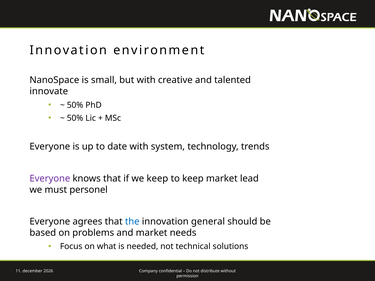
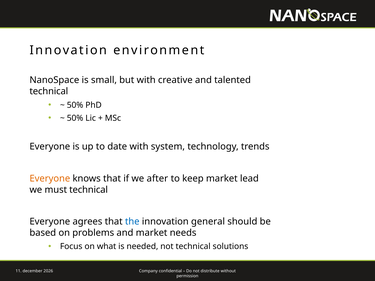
innovate at (49, 91): innovate -> technical
Everyone at (50, 179) colour: purple -> orange
we keep: keep -> after
must personel: personel -> technical
